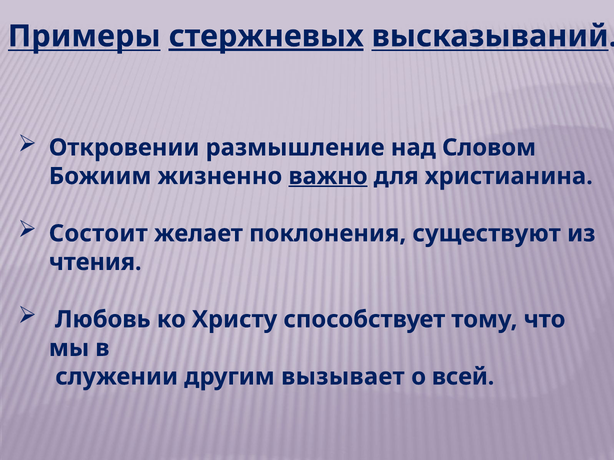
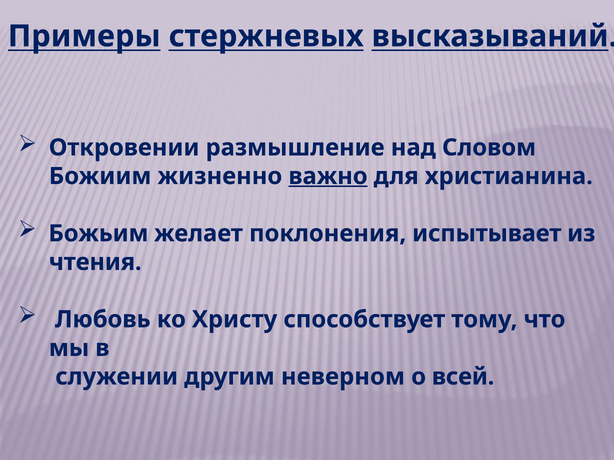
стержневых underline: present -> none
Состоит: Состоит -> Божьим
существуют: существуют -> испытывает
вызывает: вызывает -> неверном
